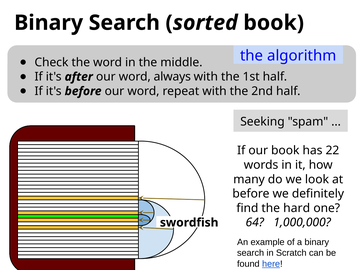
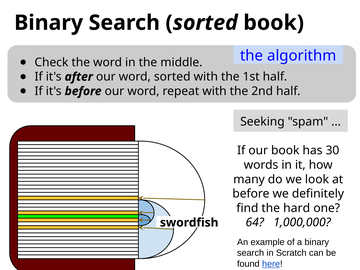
word always: always -> sorted
22: 22 -> 30
